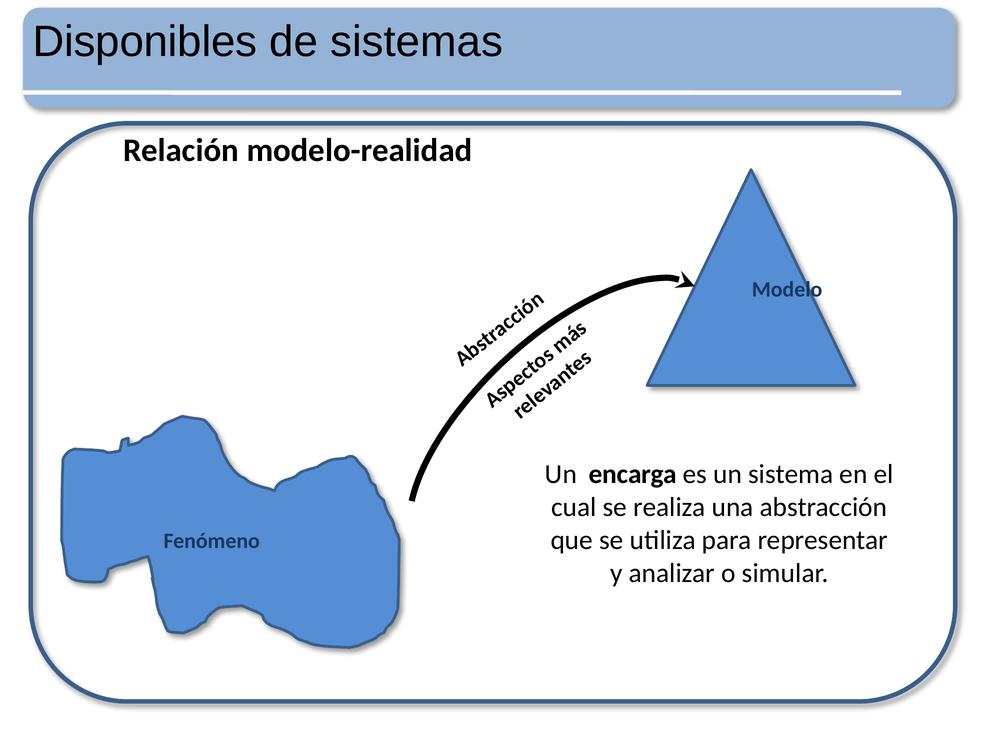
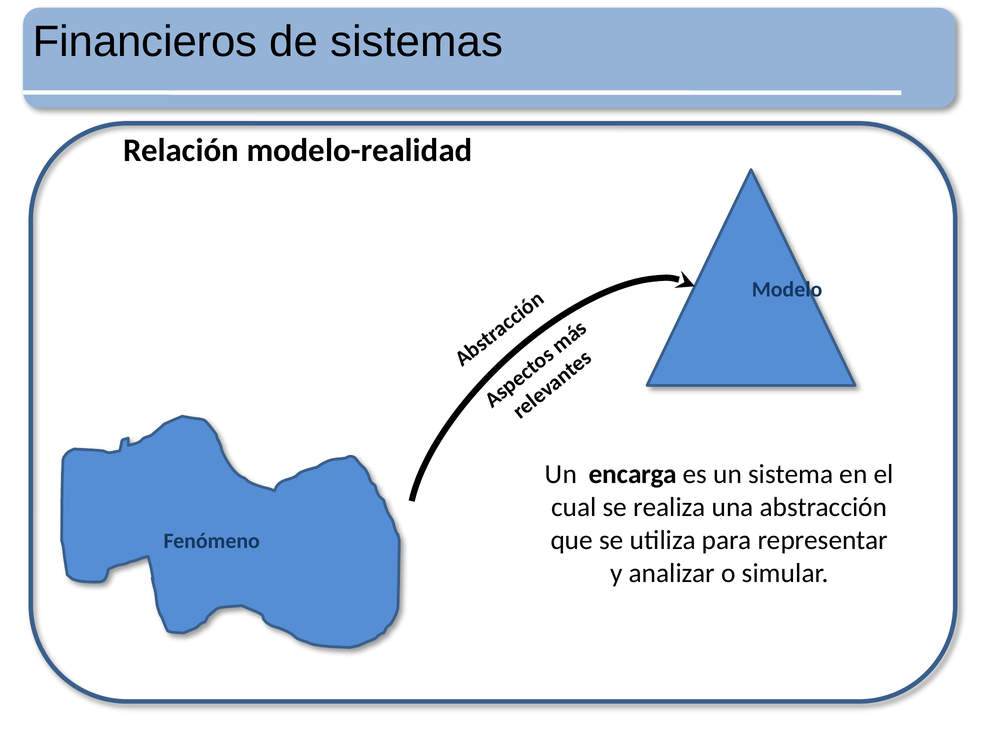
Disponibles: Disponibles -> Financieros
